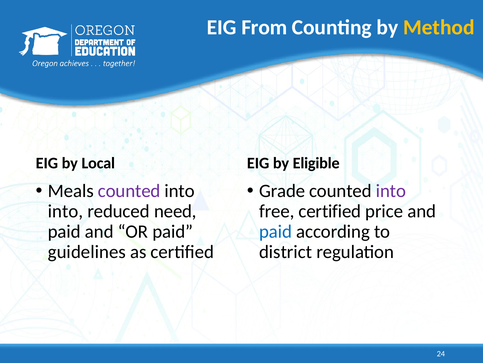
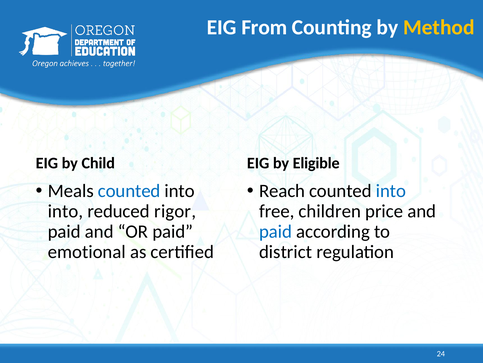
Local: Local -> Child
counted at (129, 191) colour: purple -> blue
Grade: Grade -> Reach
into at (391, 191) colour: purple -> blue
need: need -> rigor
free certified: certified -> children
guidelines: guidelines -> emotional
